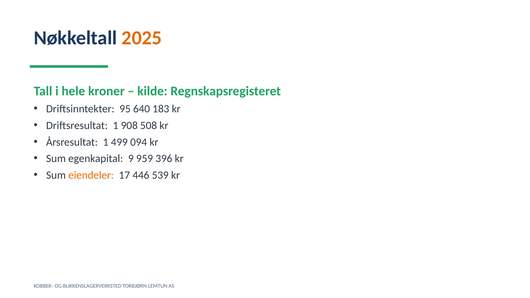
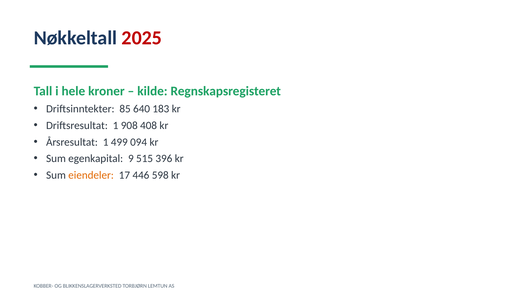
2025 colour: orange -> red
95: 95 -> 85
508: 508 -> 408
959: 959 -> 515
539: 539 -> 598
